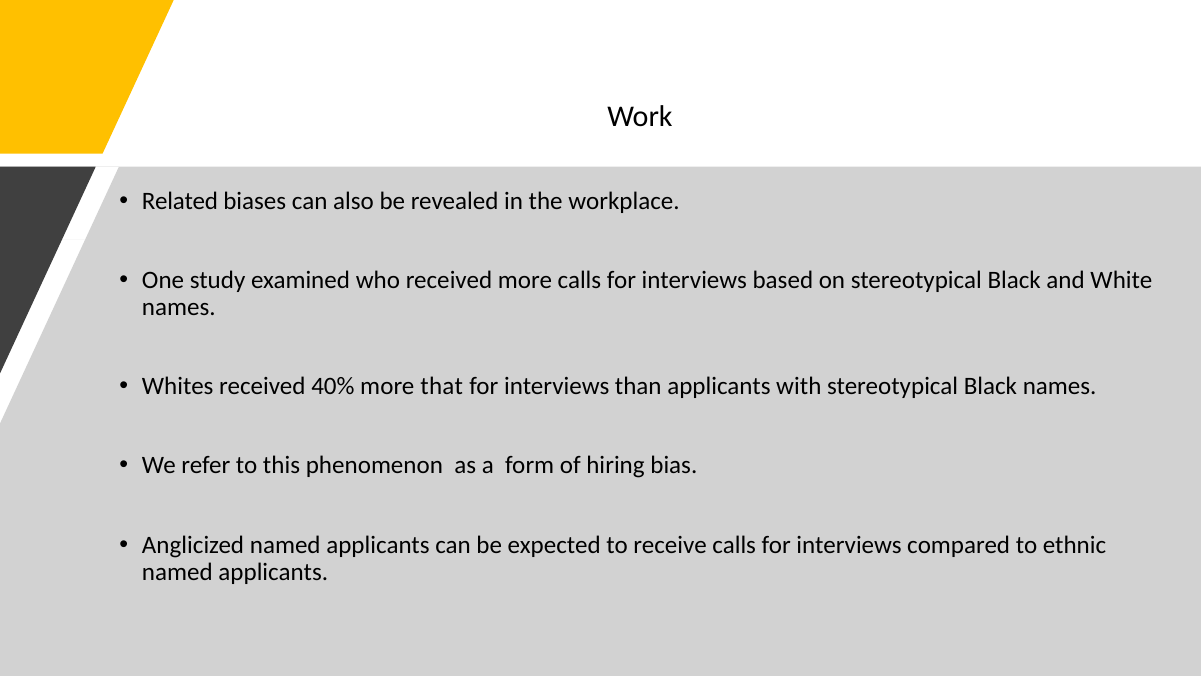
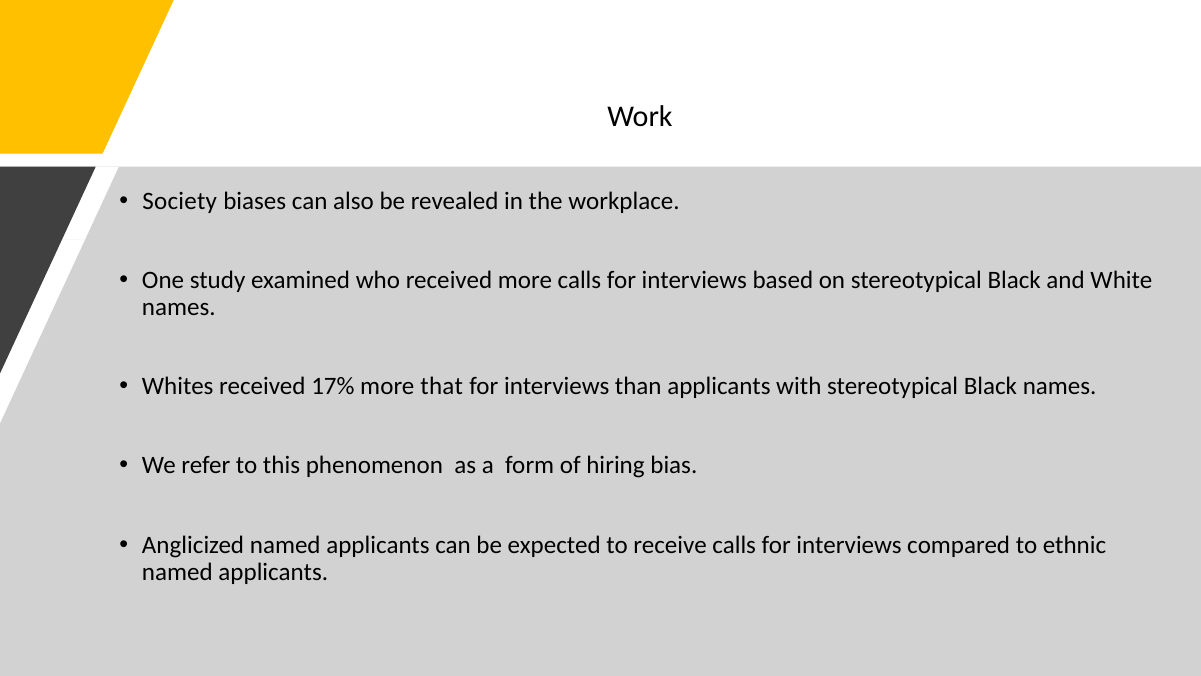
Related: Related -> Society
40%: 40% -> 17%
